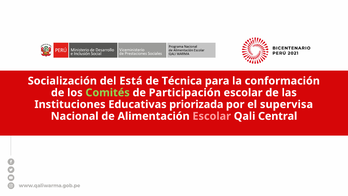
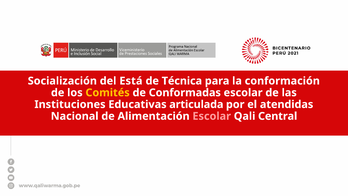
Comités colour: light green -> yellow
Participación: Participación -> Conformadas
priorizada: priorizada -> articulada
supervisa: supervisa -> atendidas
